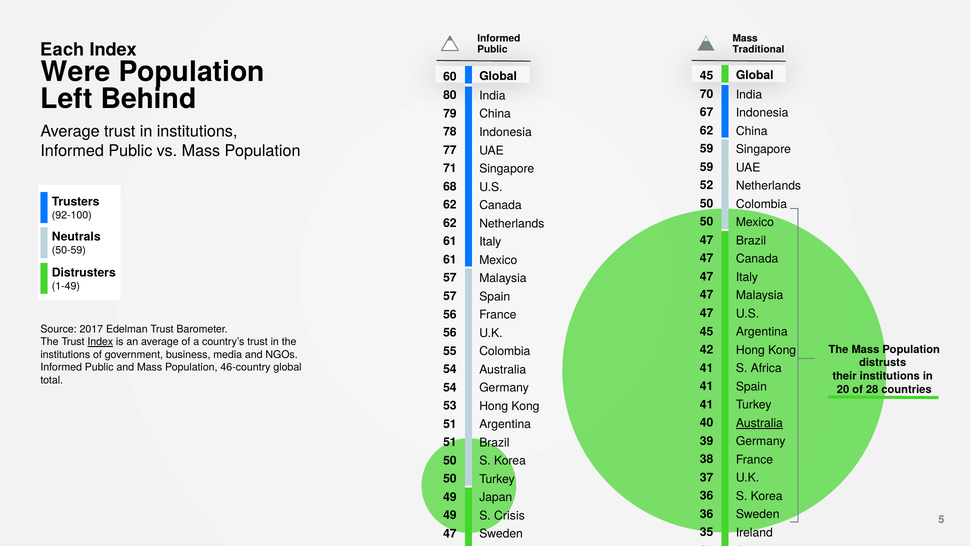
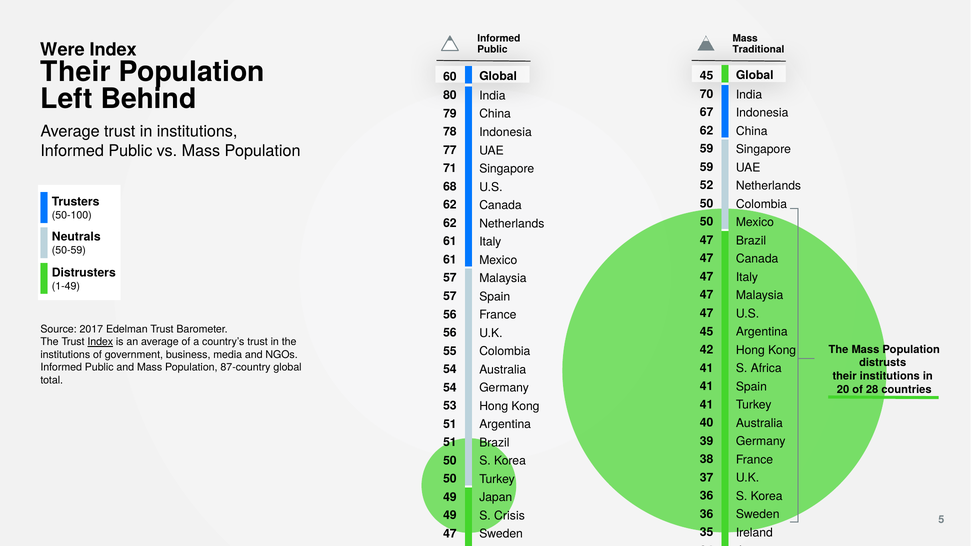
Each: Each -> Were
Were at (76, 72): Were -> Their
92-100: 92-100 -> 50-100
46-country: 46-country -> 87-country
Australia at (759, 423) underline: present -> none
